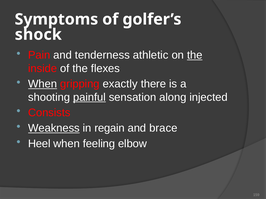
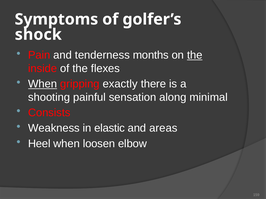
athletic: athletic -> months
painful underline: present -> none
injected: injected -> minimal
Weakness underline: present -> none
regain: regain -> elastic
brace: brace -> areas
feeling: feeling -> loosen
